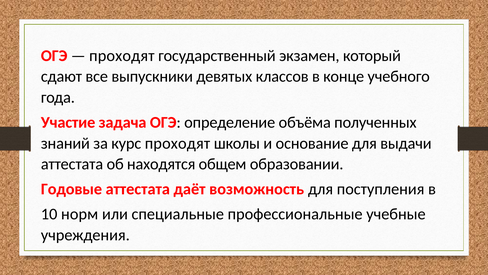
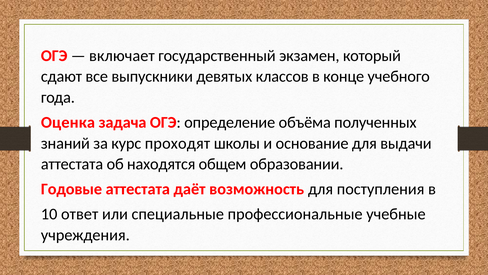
проходят at (122, 56): проходят -> включает
Участие: Участие -> Оценка
норм: норм -> ответ
